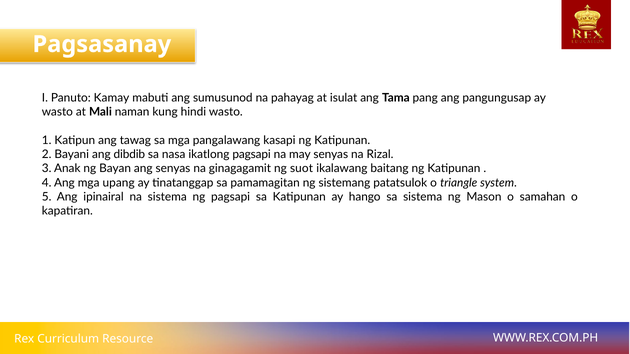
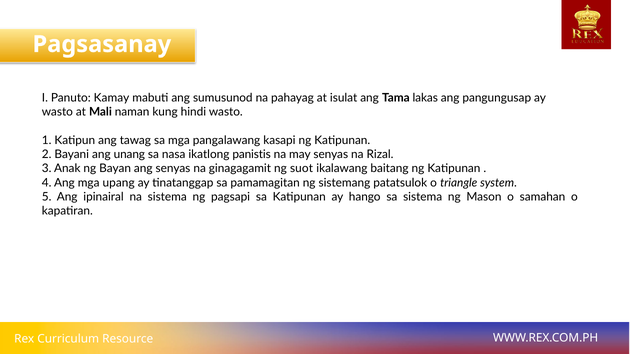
pang: pang -> lakas
dibdib: dibdib -> unang
ikatlong pagsapi: pagsapi -> panistis
